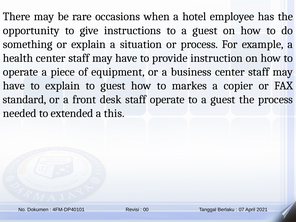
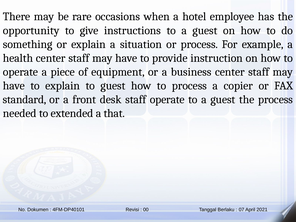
to markes: markes -> process
this: this -> that
